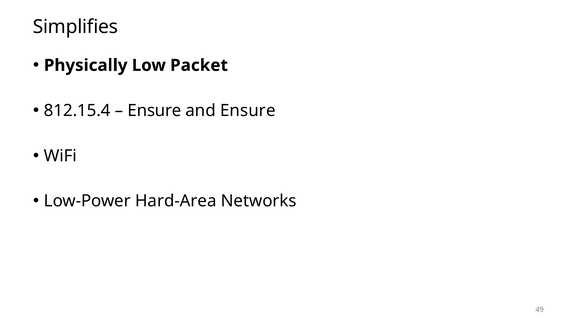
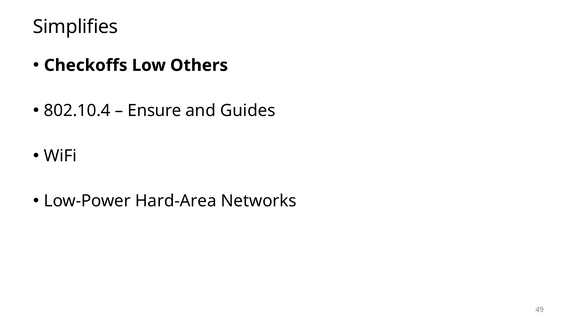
Physically: Physically -> Checkoffs
Packet: Packet -> Others
812.15.4: 812.15.4 -> 802.10.4
and Ensure: Ensure -> Guides
